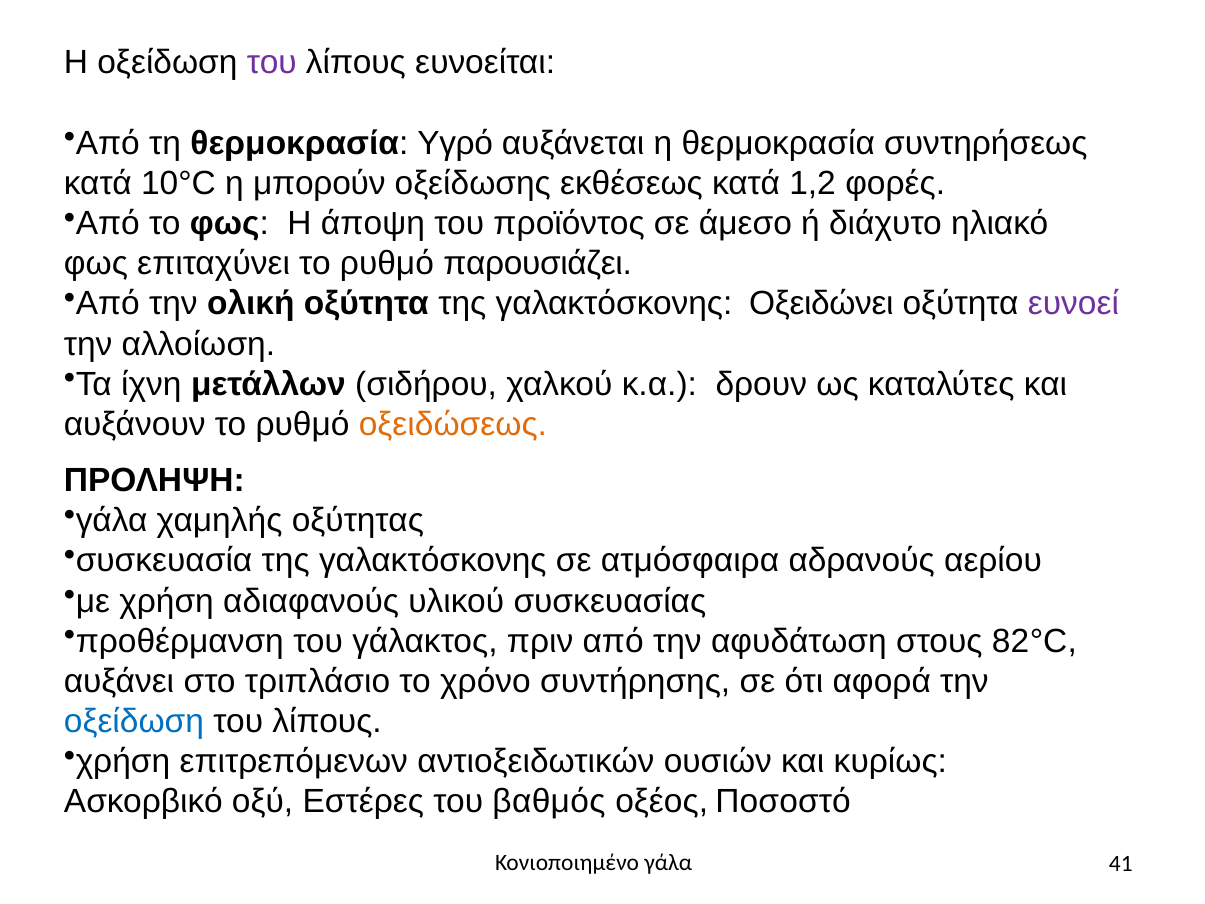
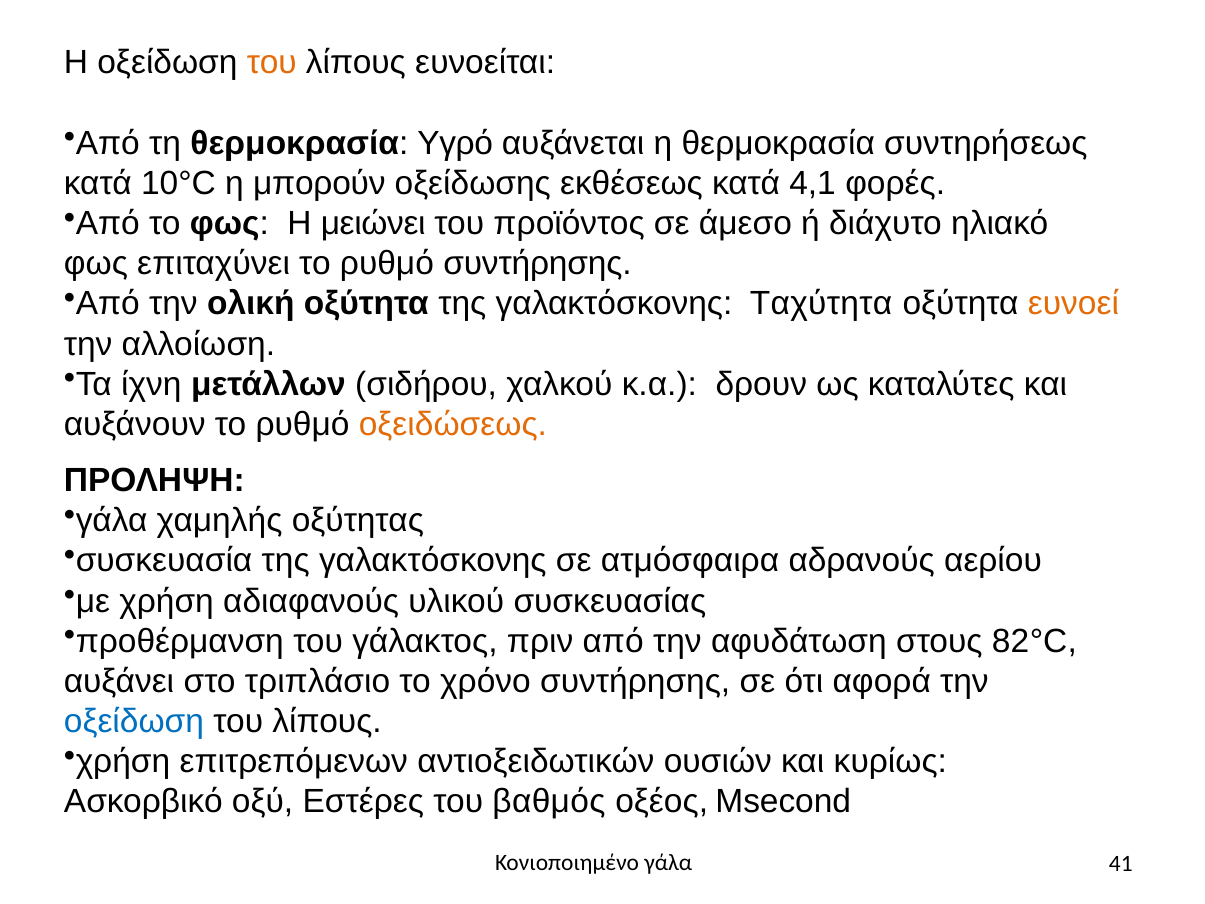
του at (272, 63) colour: purple -> orange
1,2: 1,2 -> 4,1
άποψη: άποψη -> μειώνει
ρυθμό παρουσιάζει: παρουσιάζει -> συντήρησης
Οξειδώνει: Οξειδώνει -> Ταχύτητα
ευνοεί colour: purple -> orange
Ποσοστό: Ποσοστό -> Msecond
